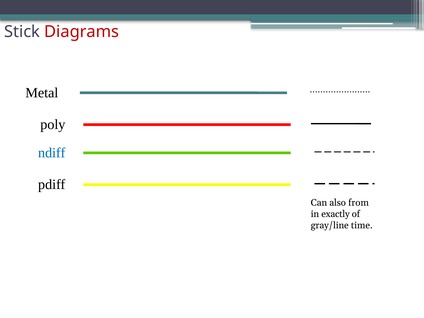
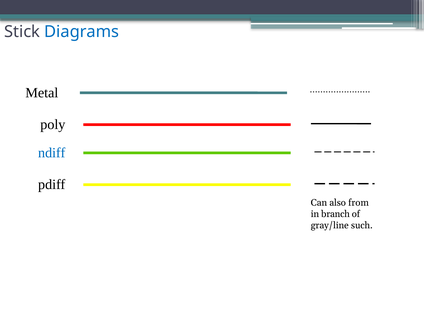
Diagrams colour: red -> blue
exactly: exactly -> branch
time: time -> such
